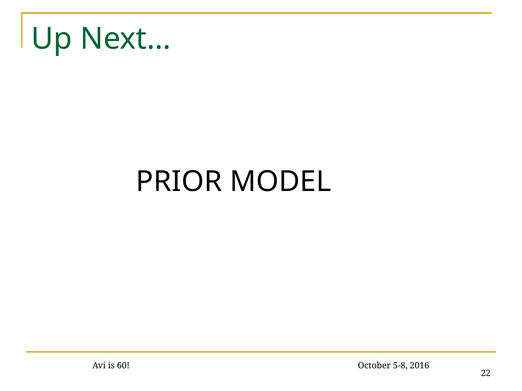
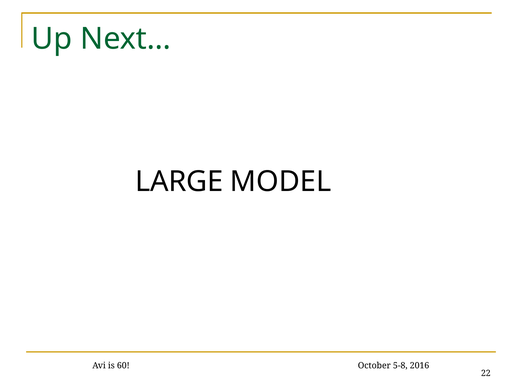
PRIOR: PRIOR -> LARGE
